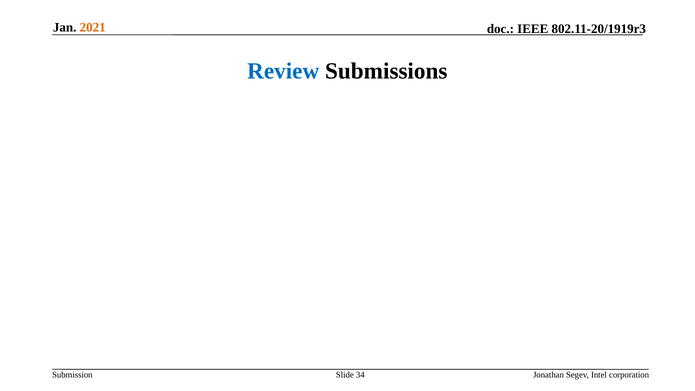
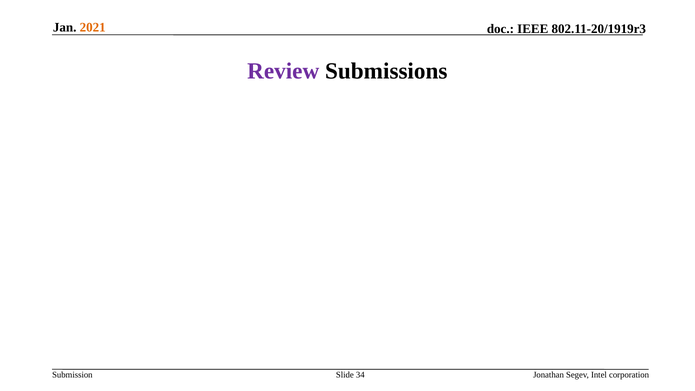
Review colour: blue -> purple
